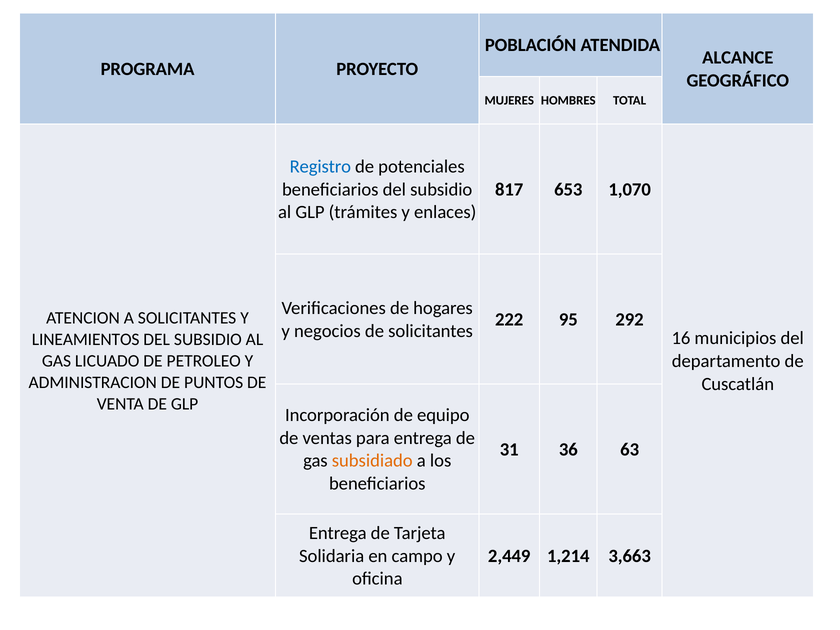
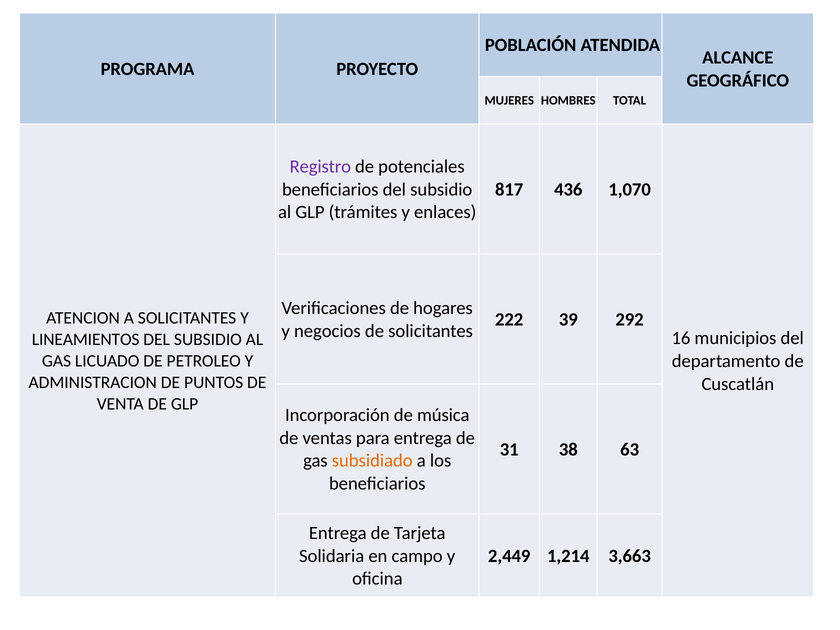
Registro colour: blue -> purple
653: 653 -> 436
95: 95 -> 39
equipo: equipo -> música
36: 36 -> 38
